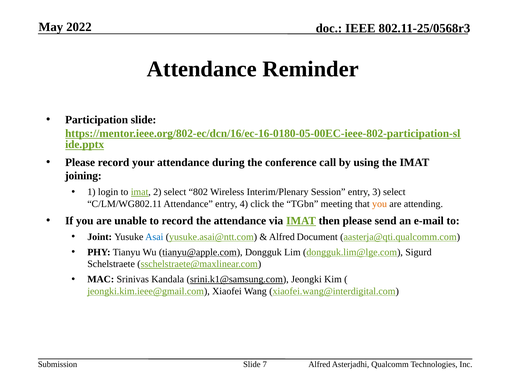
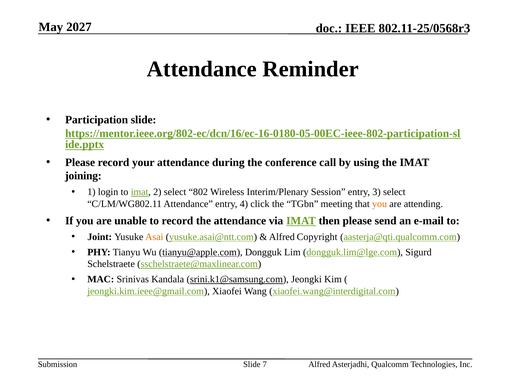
2022: 2022 -> 2027
Asai colour: blue -> orange
Document: Document -> Copyright
